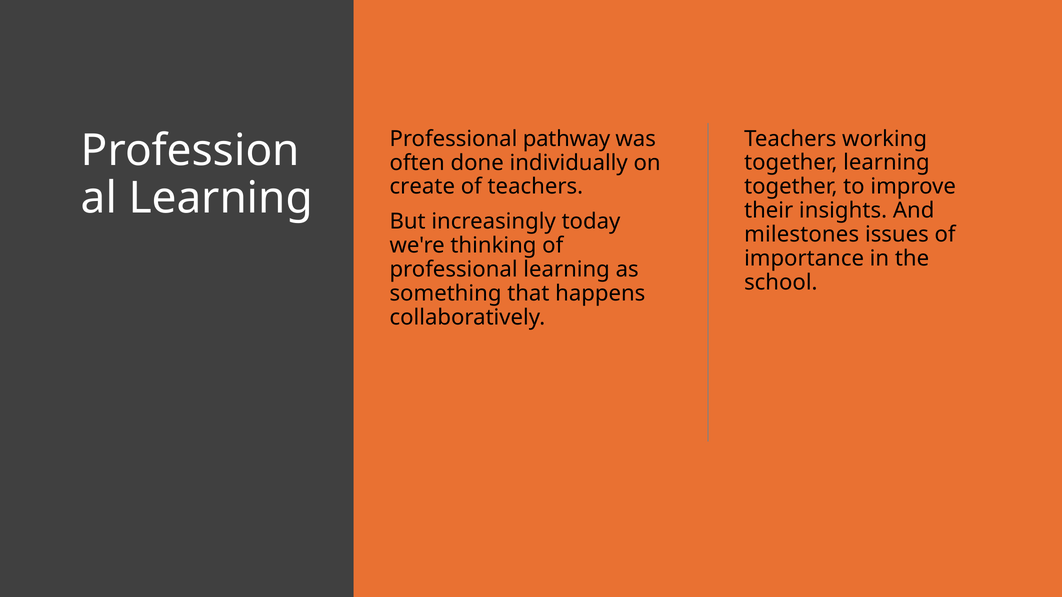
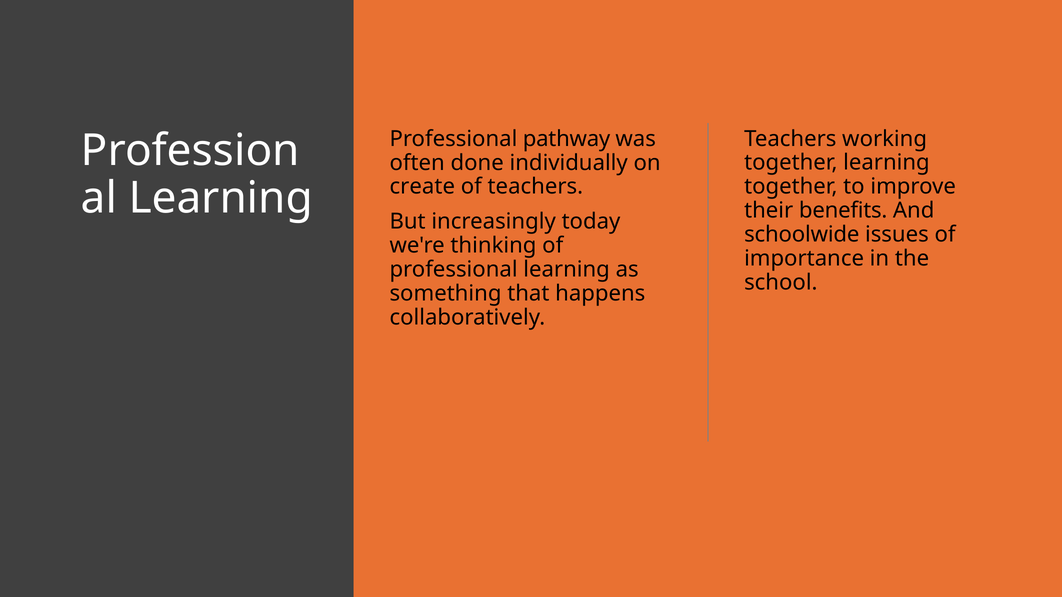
insights: insights -> benefits
milestones: milestones -> schoolwide
